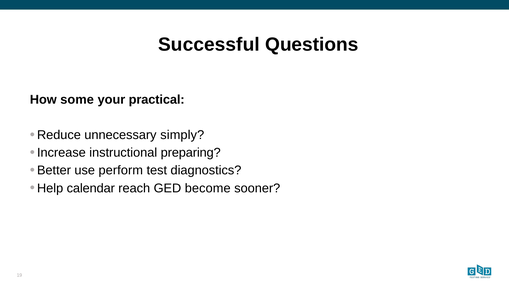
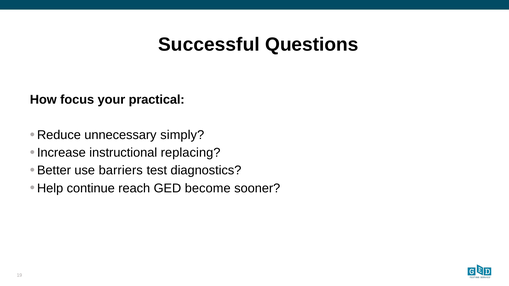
some: some -> focus
preparing: preparing -> replacing
perform: perform -> barriers
calendar: calendar -> continue
